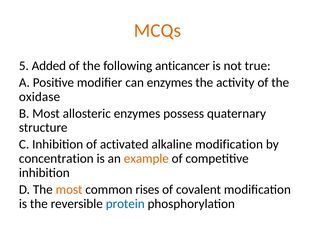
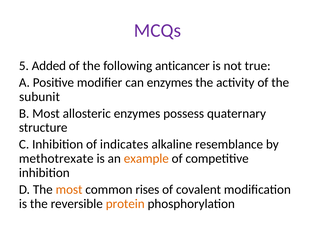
MCQs colour: orange -> purple
oxidase: oxidase -> subunit
activated: activated -> indicates
alkaline modification: modification -> resemblance
concentration: concentration -> methotrexate
protein colour: blue -> orange
